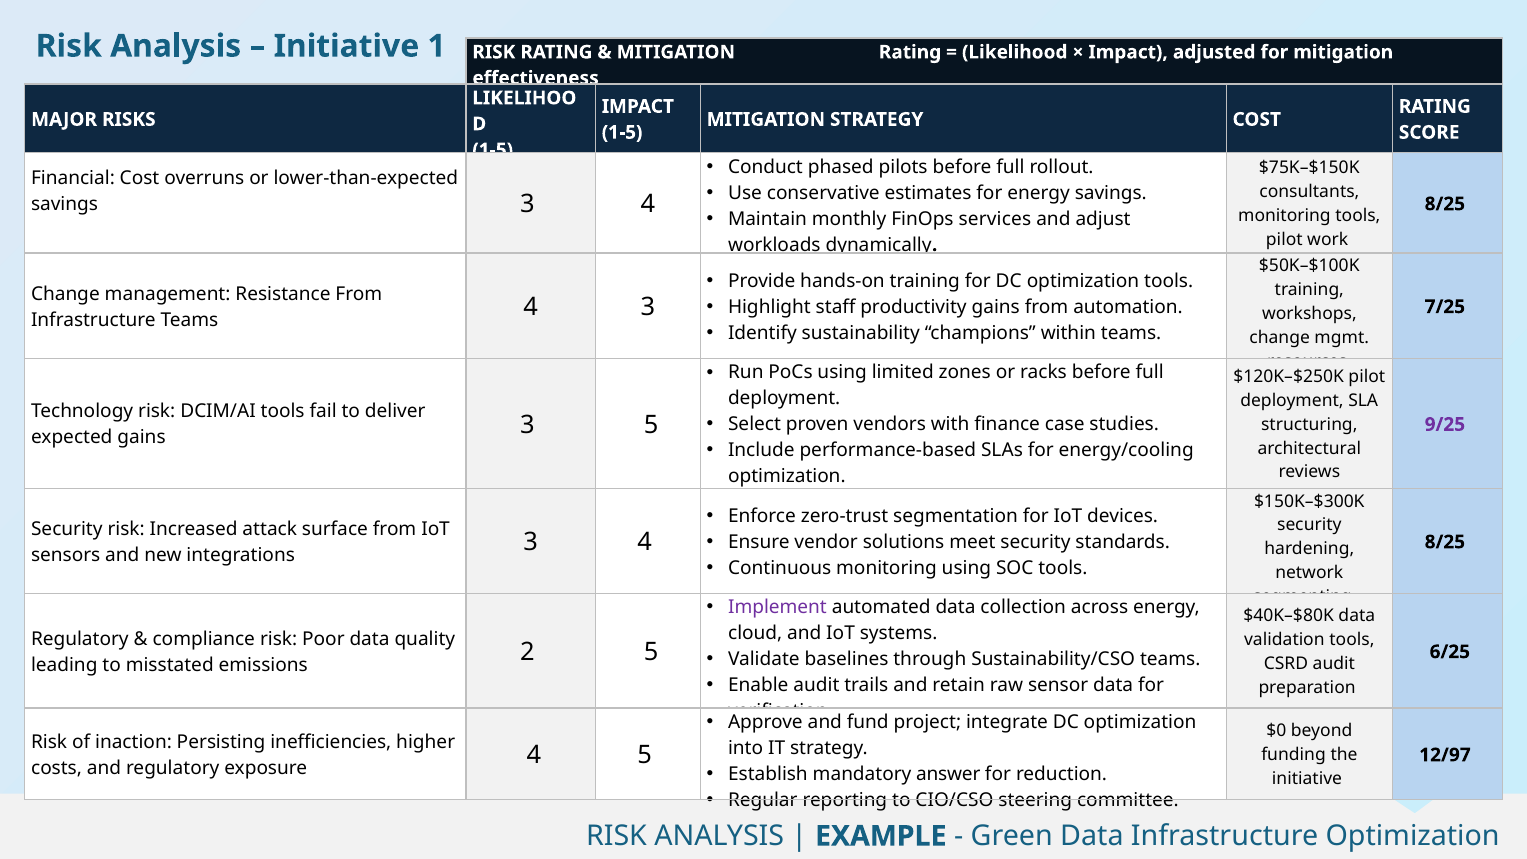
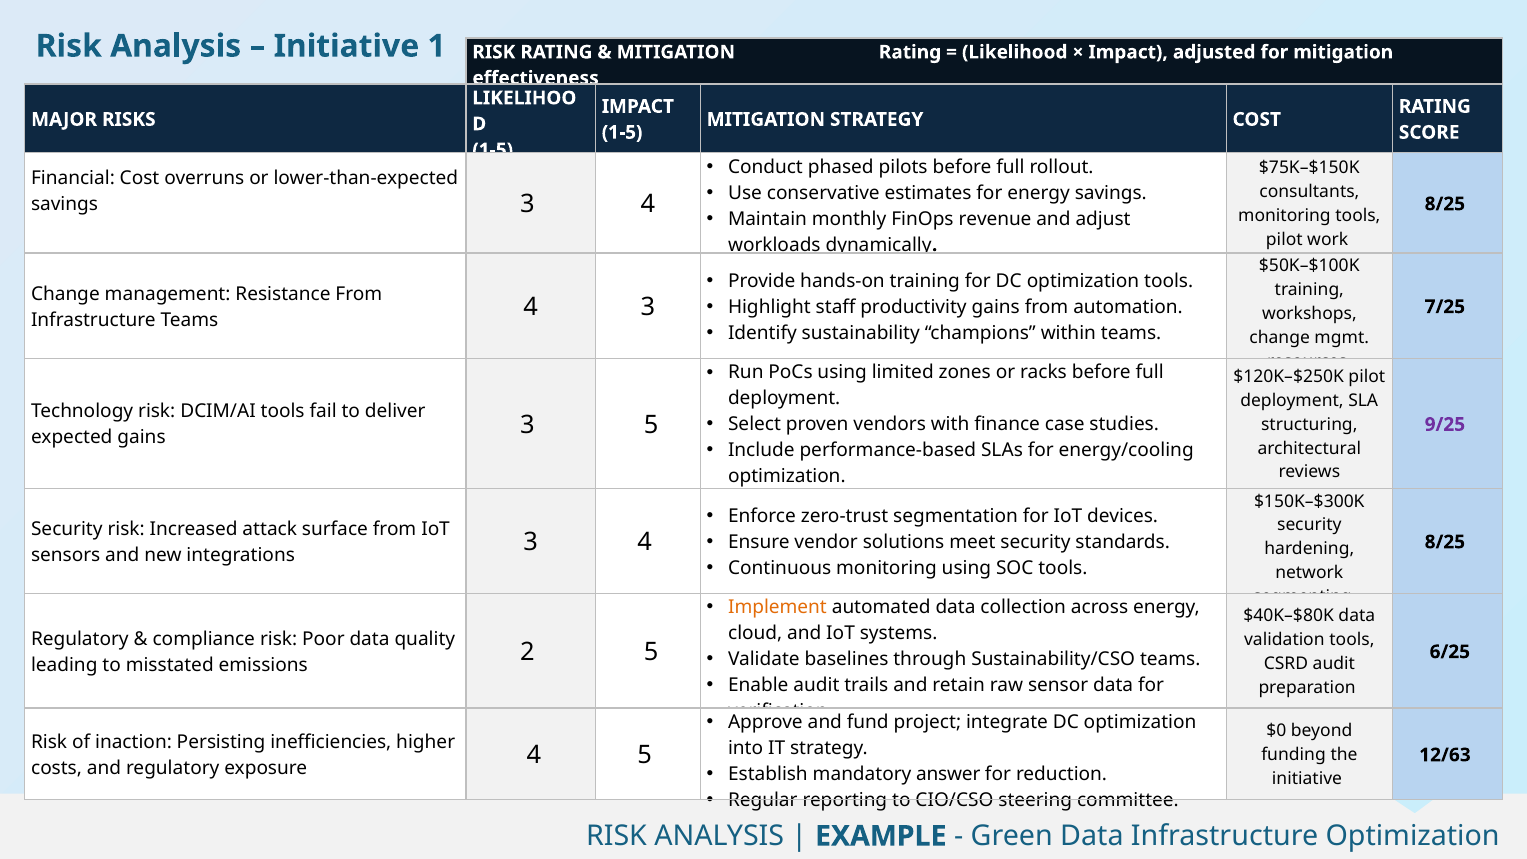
services: services -> revenue
Implement colour: purple -> orange
12/97: 12/97 -> 12/63
